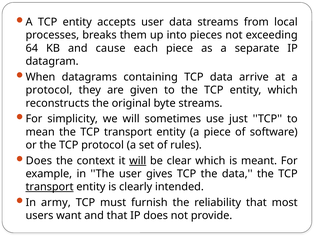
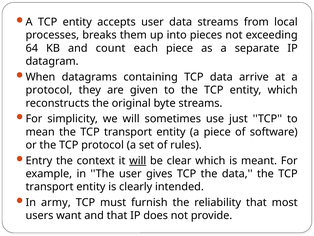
cause: cause -> count
Does at (39, 160): Does -> Entry
transport at (50, 186) underline: present -> none
